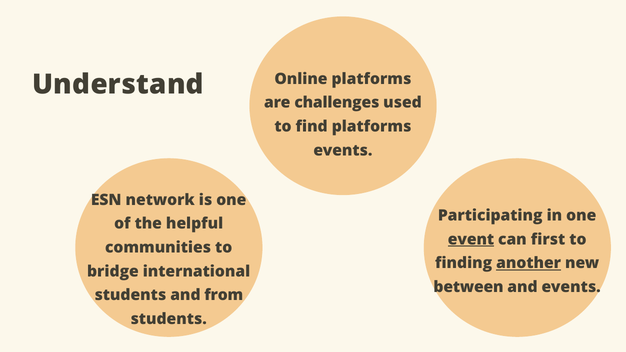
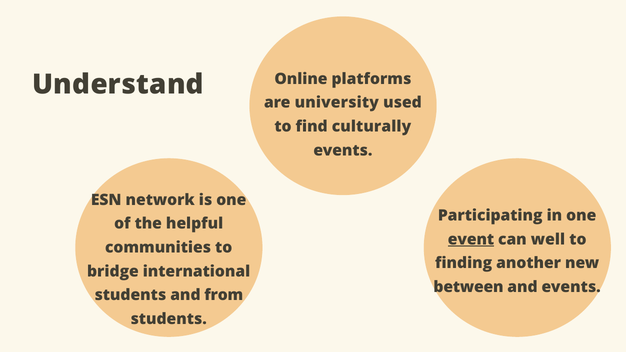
challenges: challenges -> university
find platforms: platforms -> culturally
first: first -> well
another underline: present -> none
